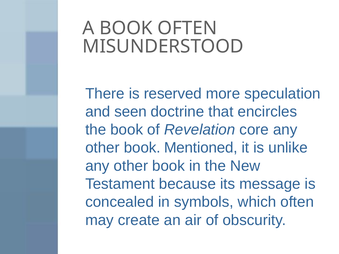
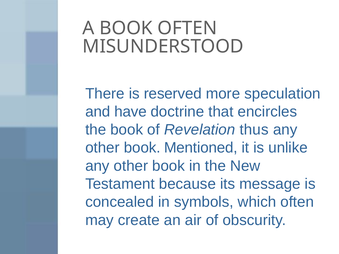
seen: seen -> have
core: core -> thus
